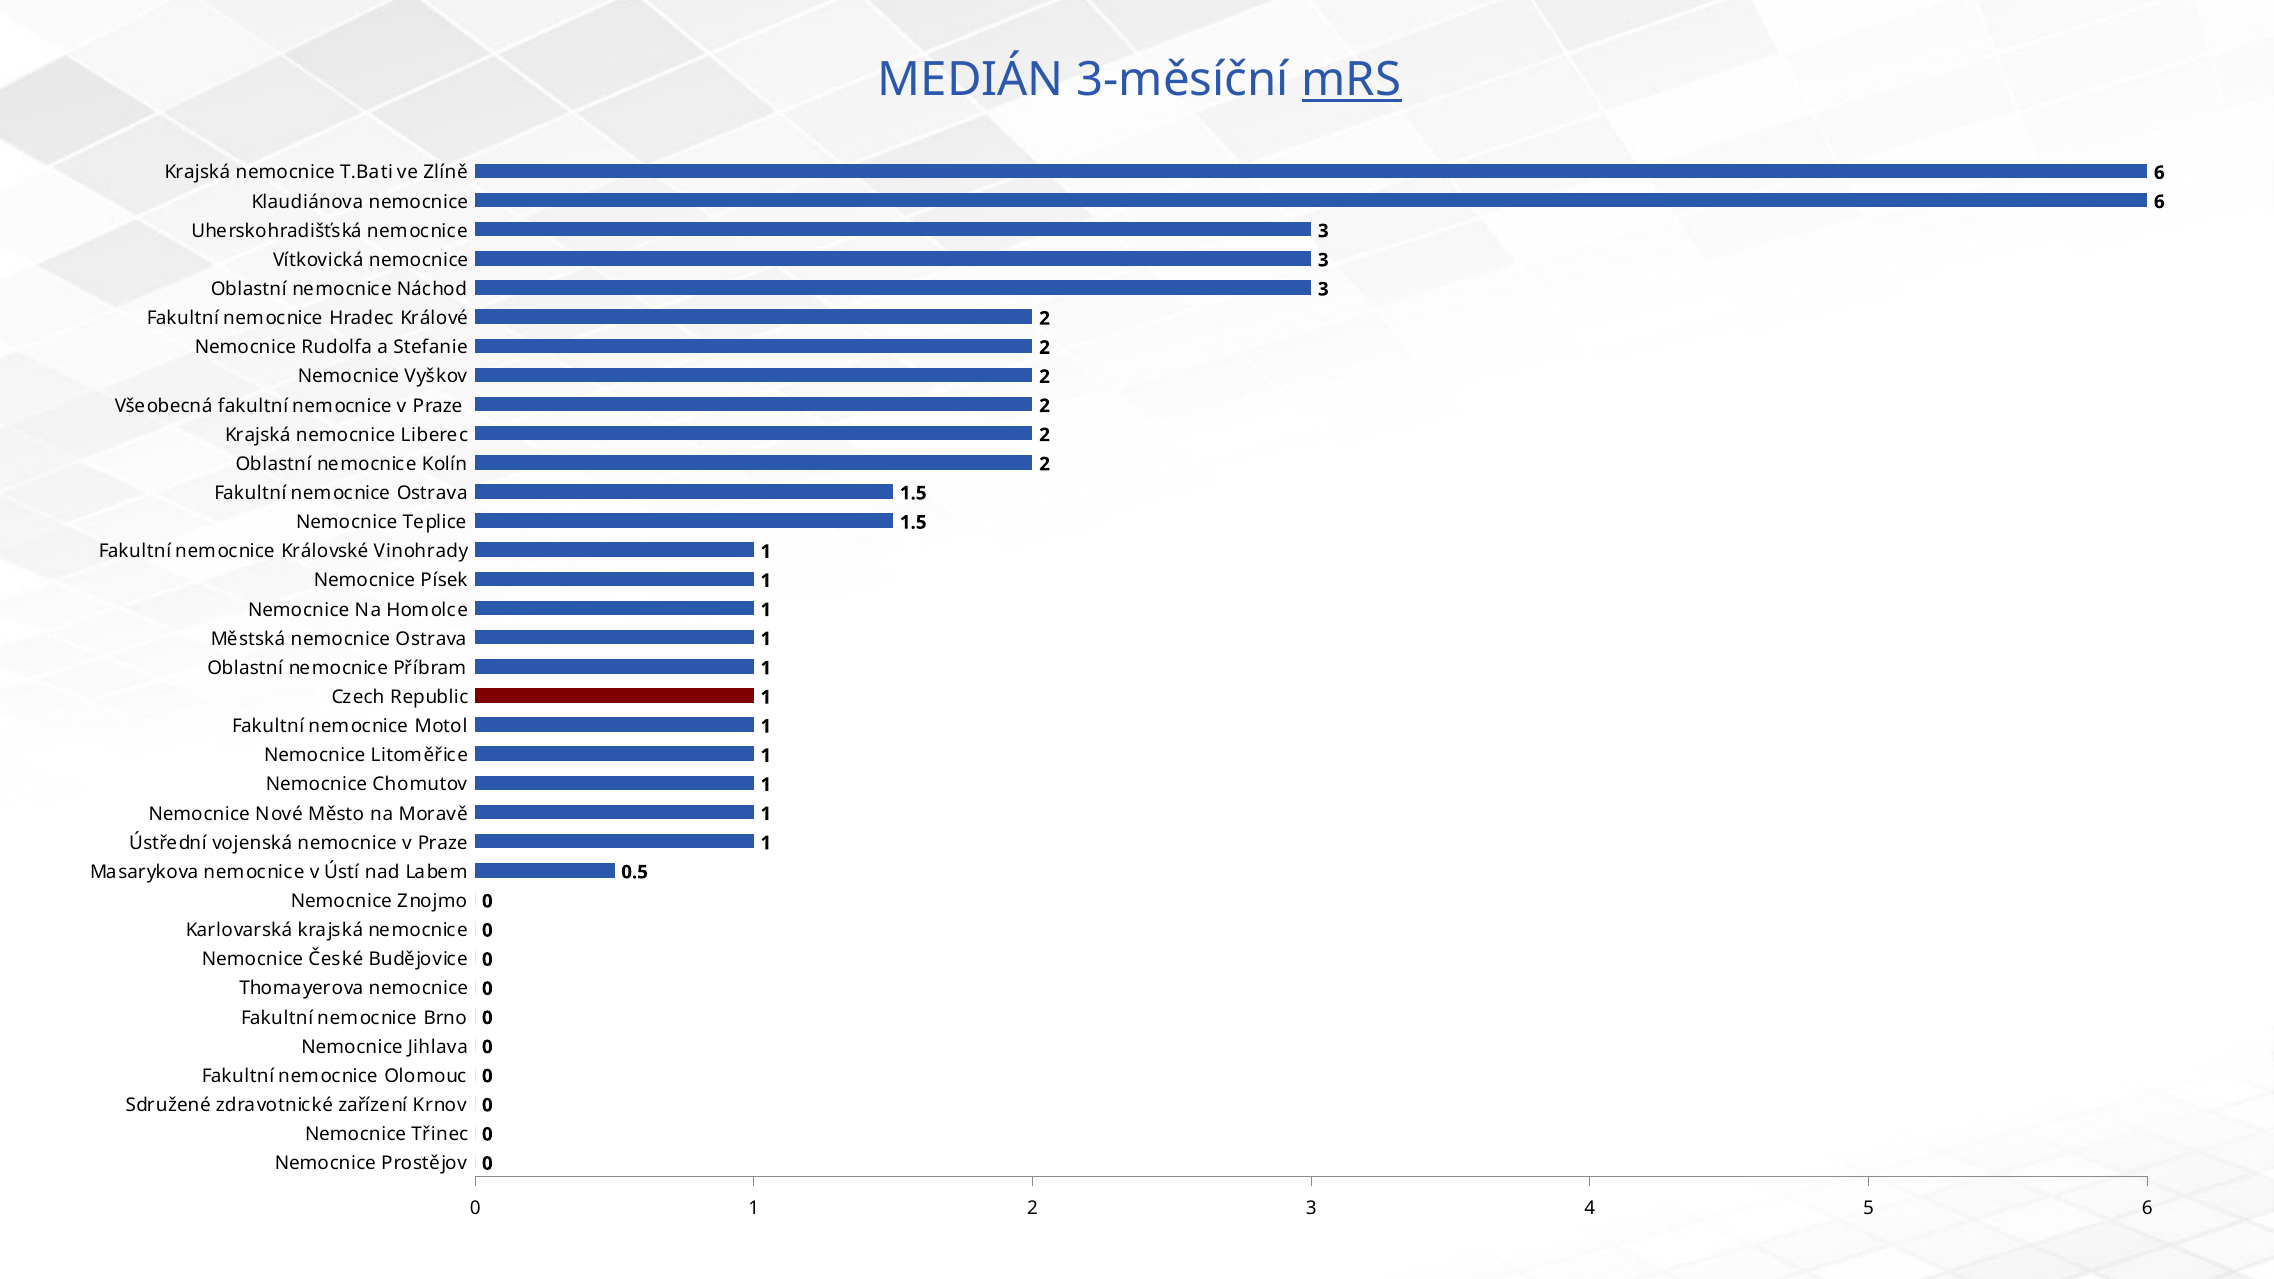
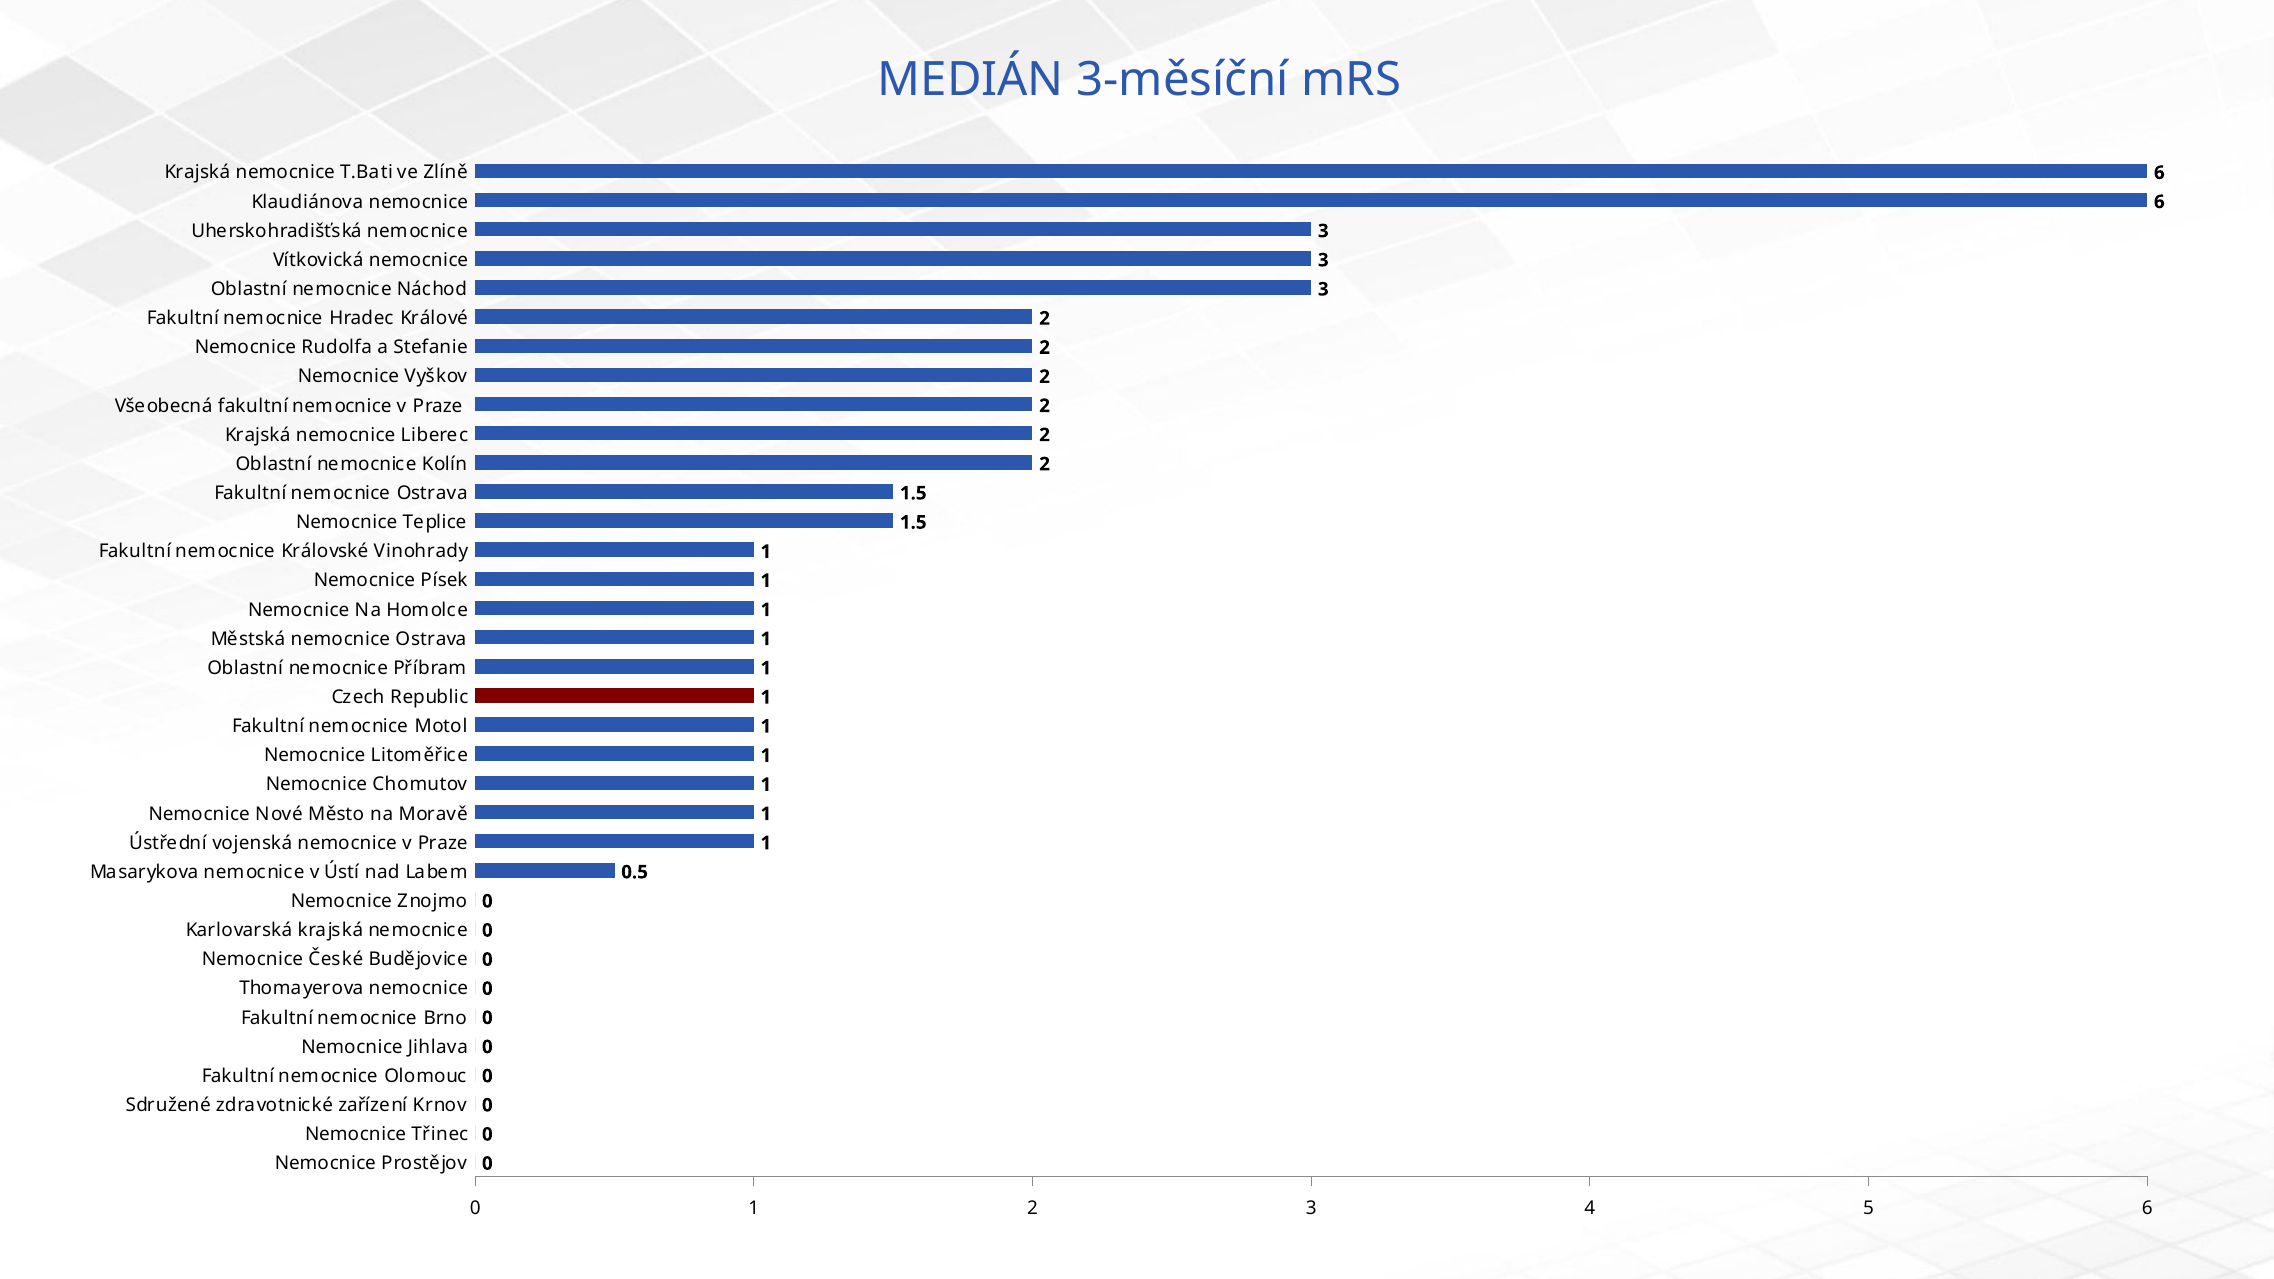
mRS underline: present -> none
